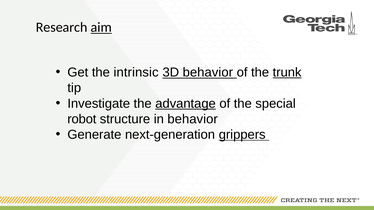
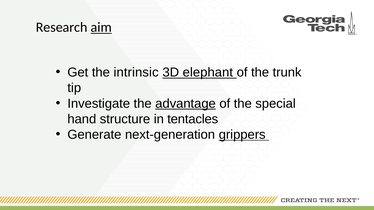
3D behavior: behavior -> elephant
trunk underline: present -> none
robot: robot -> hand
in behavior: behavior -> tentacles
